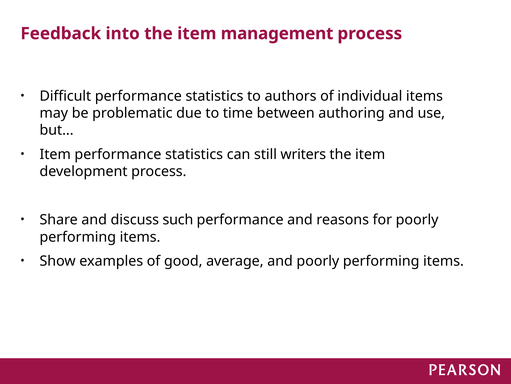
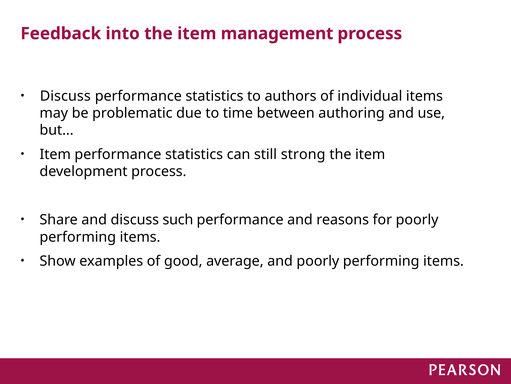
Difficult at (65, 96): Difficult -> Discuss
writers: writers -> strong
